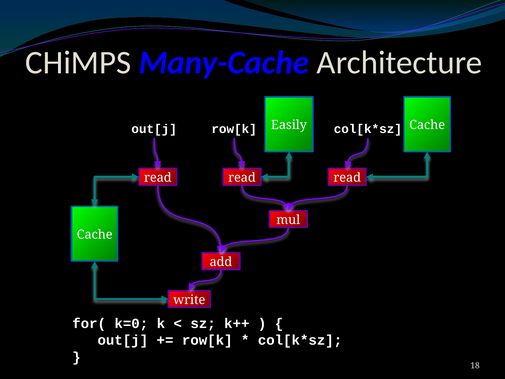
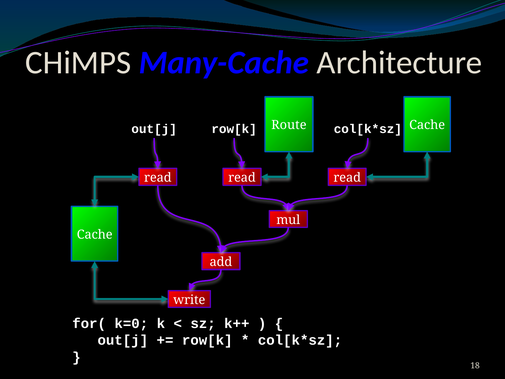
Easily: Easily -> Route
